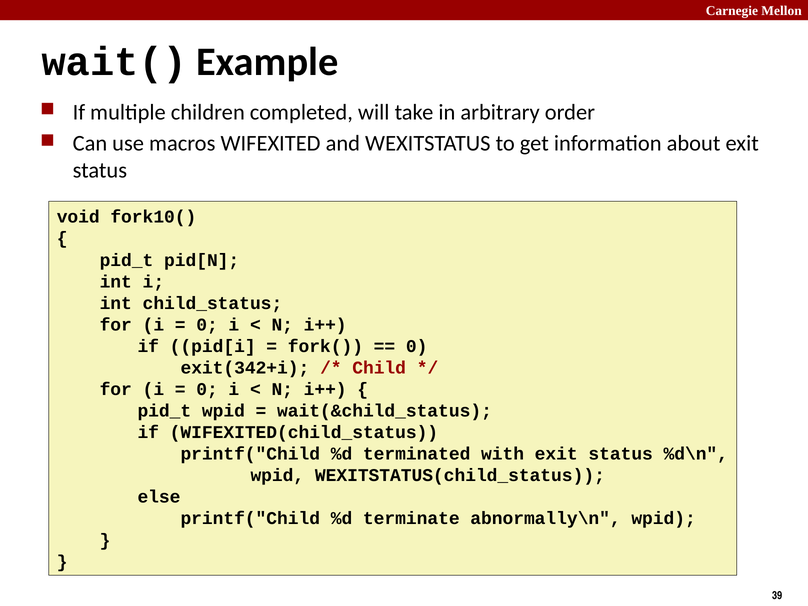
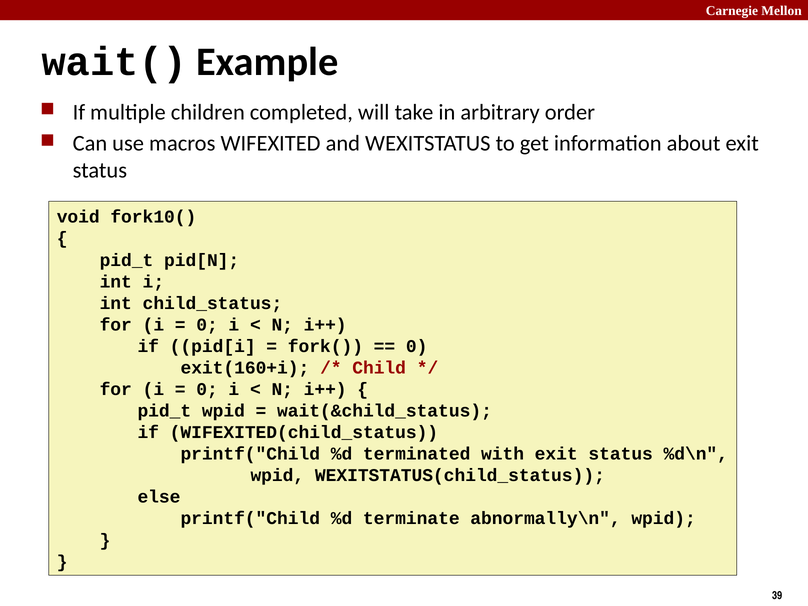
exit(342+i: exit(342+i -> exit(160+i
